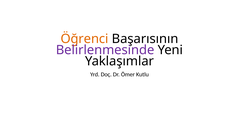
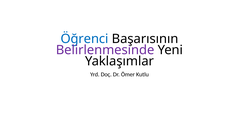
Öğrenci colour: orange -> blue
